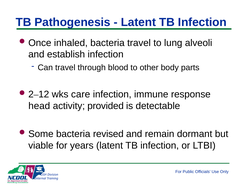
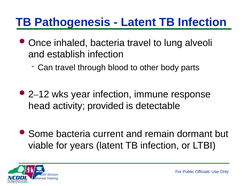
care: care -> year
revised: revised -> current
